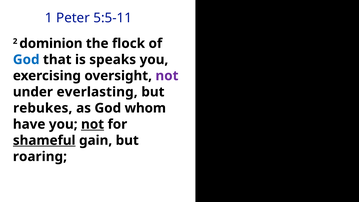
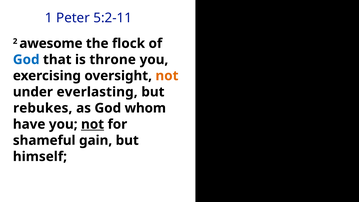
5:5-11: 5:5-11 -> 5:2-11
dominion: dominion -> awesome
speaks: speaks -> throne
not at (167, 76) colour: purple -> orange
shameful underline: present -> none
roaring: roaring -> himself
